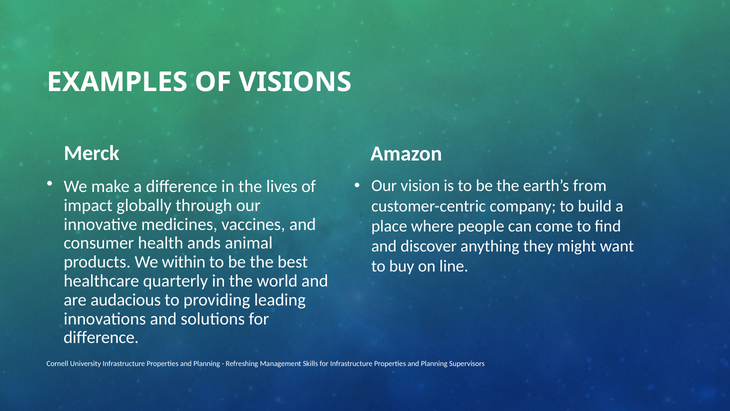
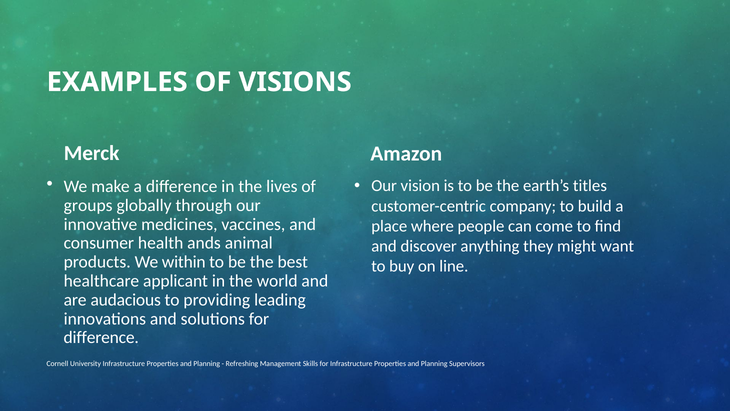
from: from -> titles
impact: impact -> groups
quarterly: quarterly -> applicant
